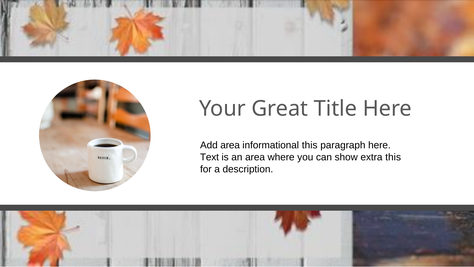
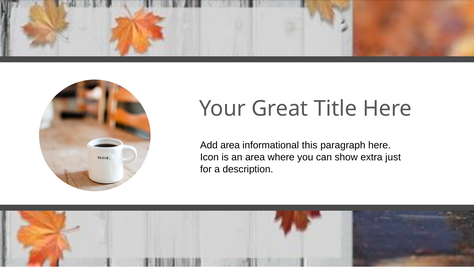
Text: Text -> Icon
extra this: this -> just
